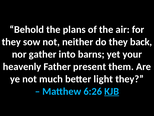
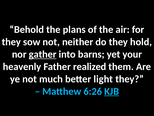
back: back -> hold
gather underline: none -> present
present: present -> realized
